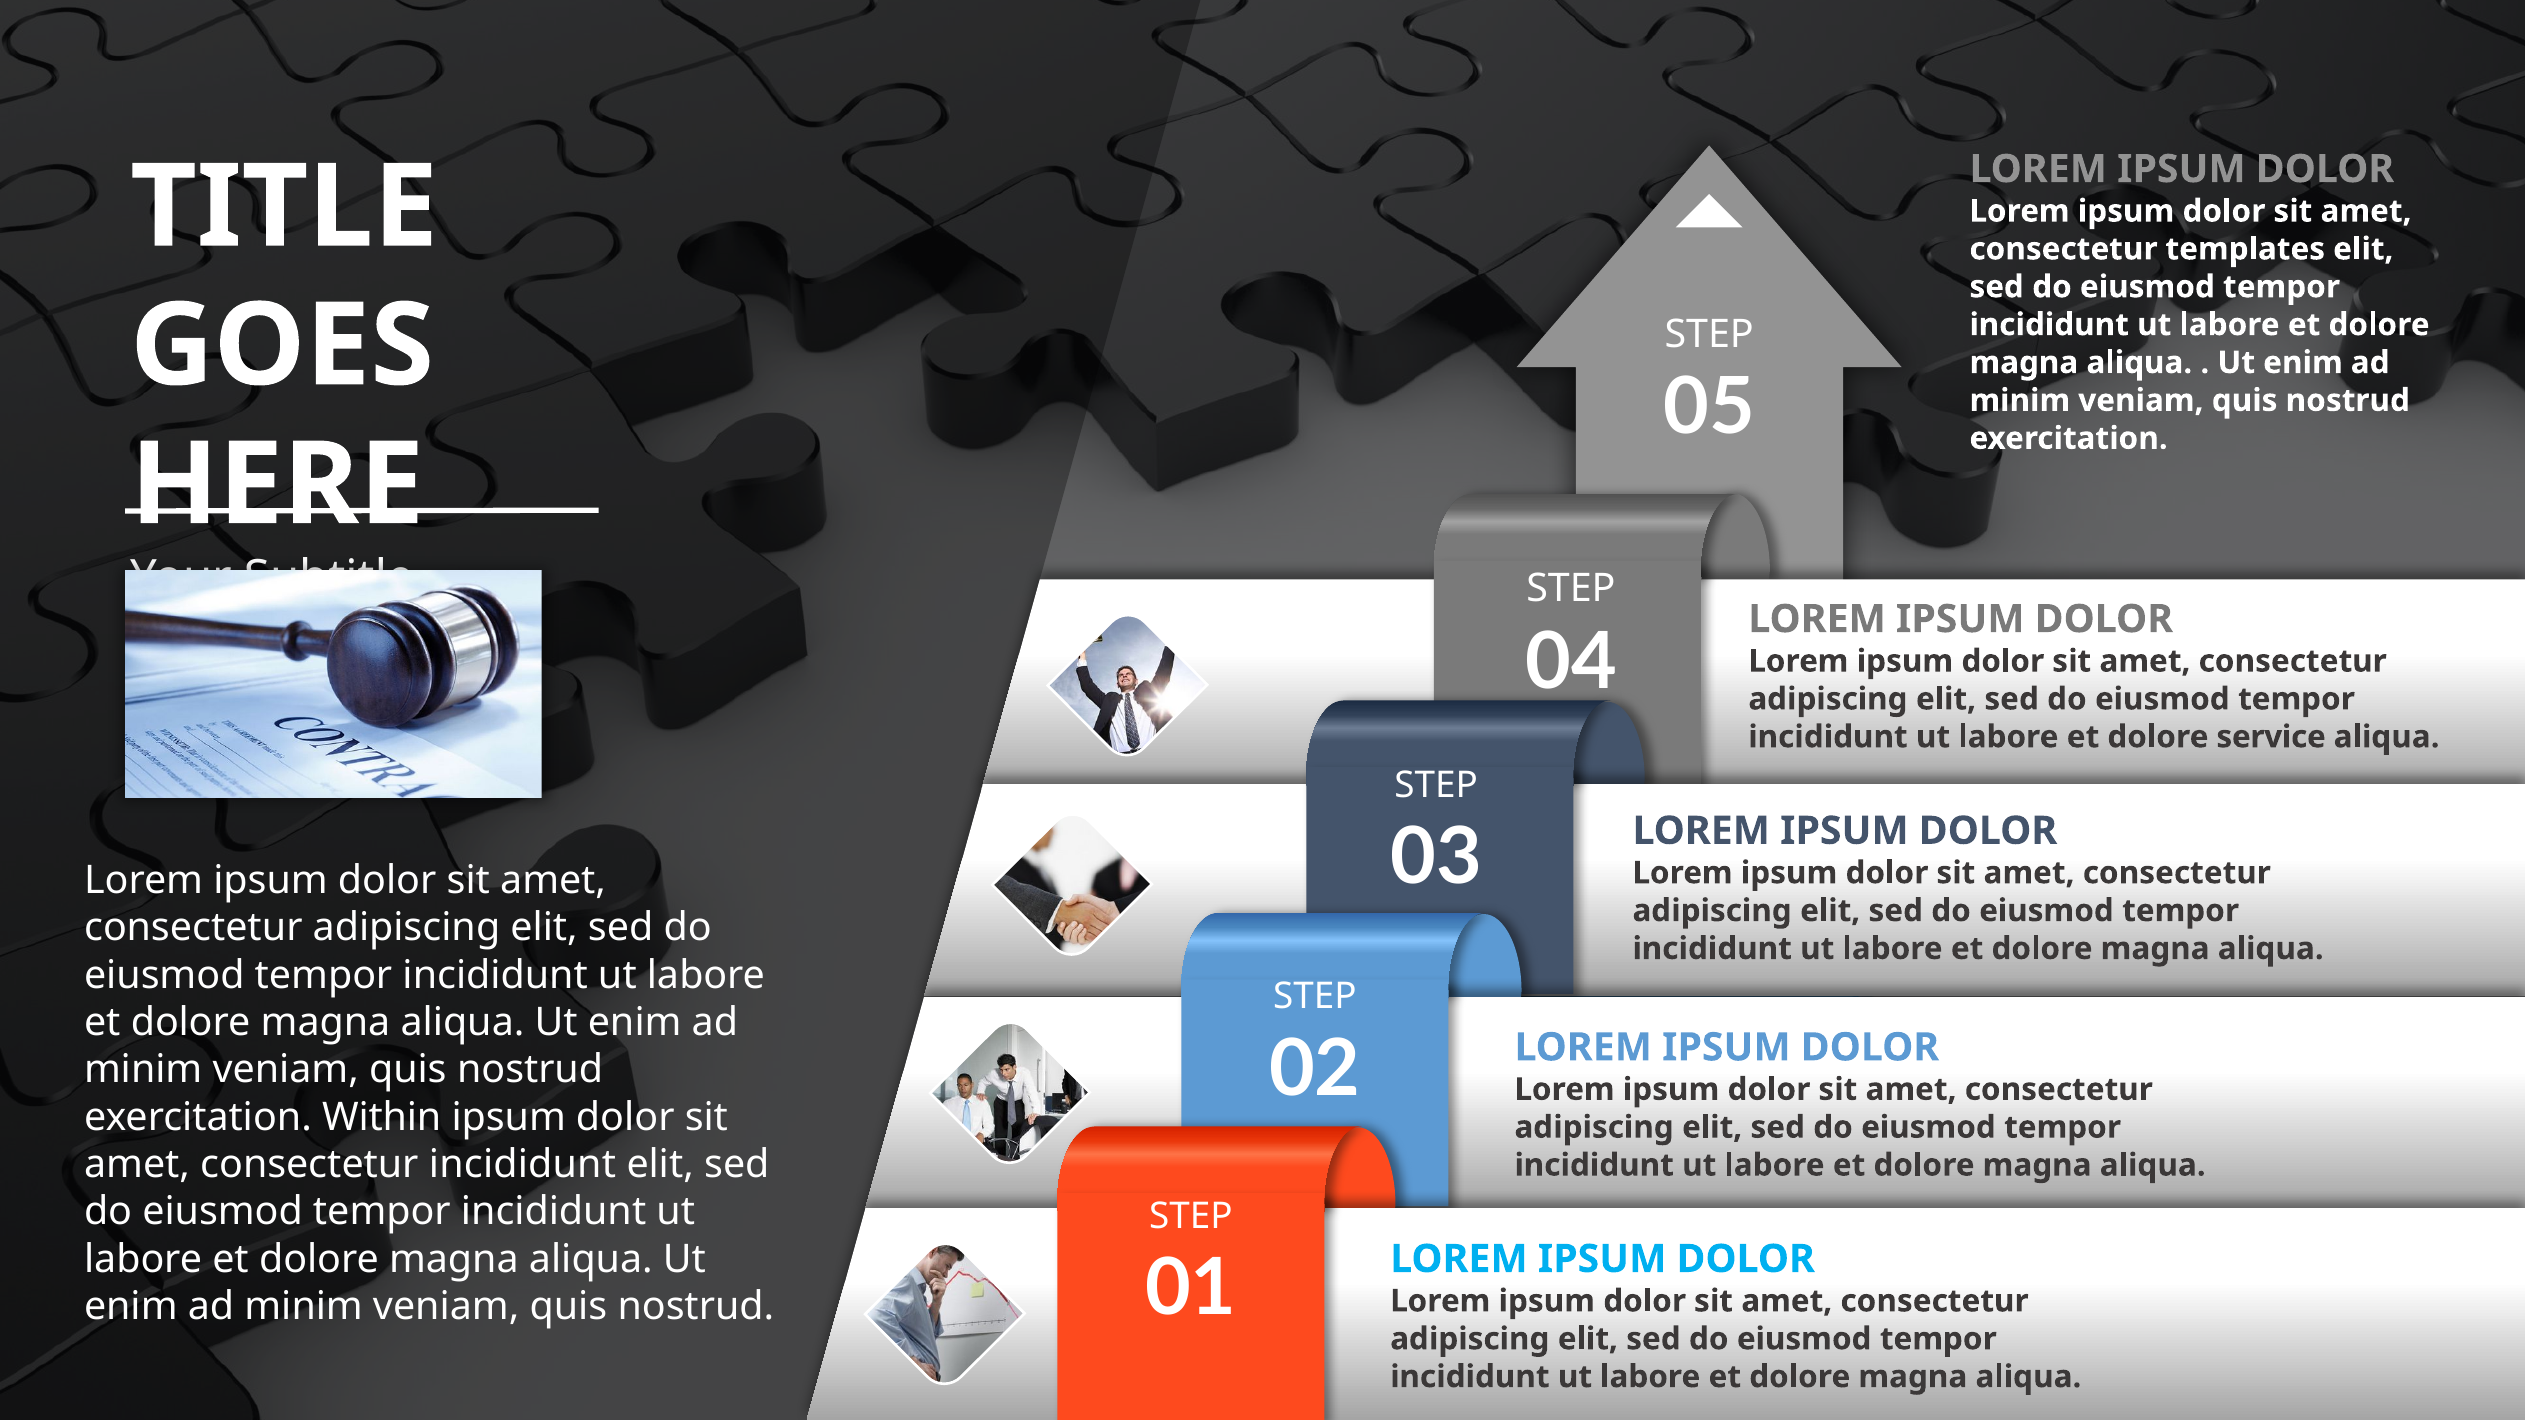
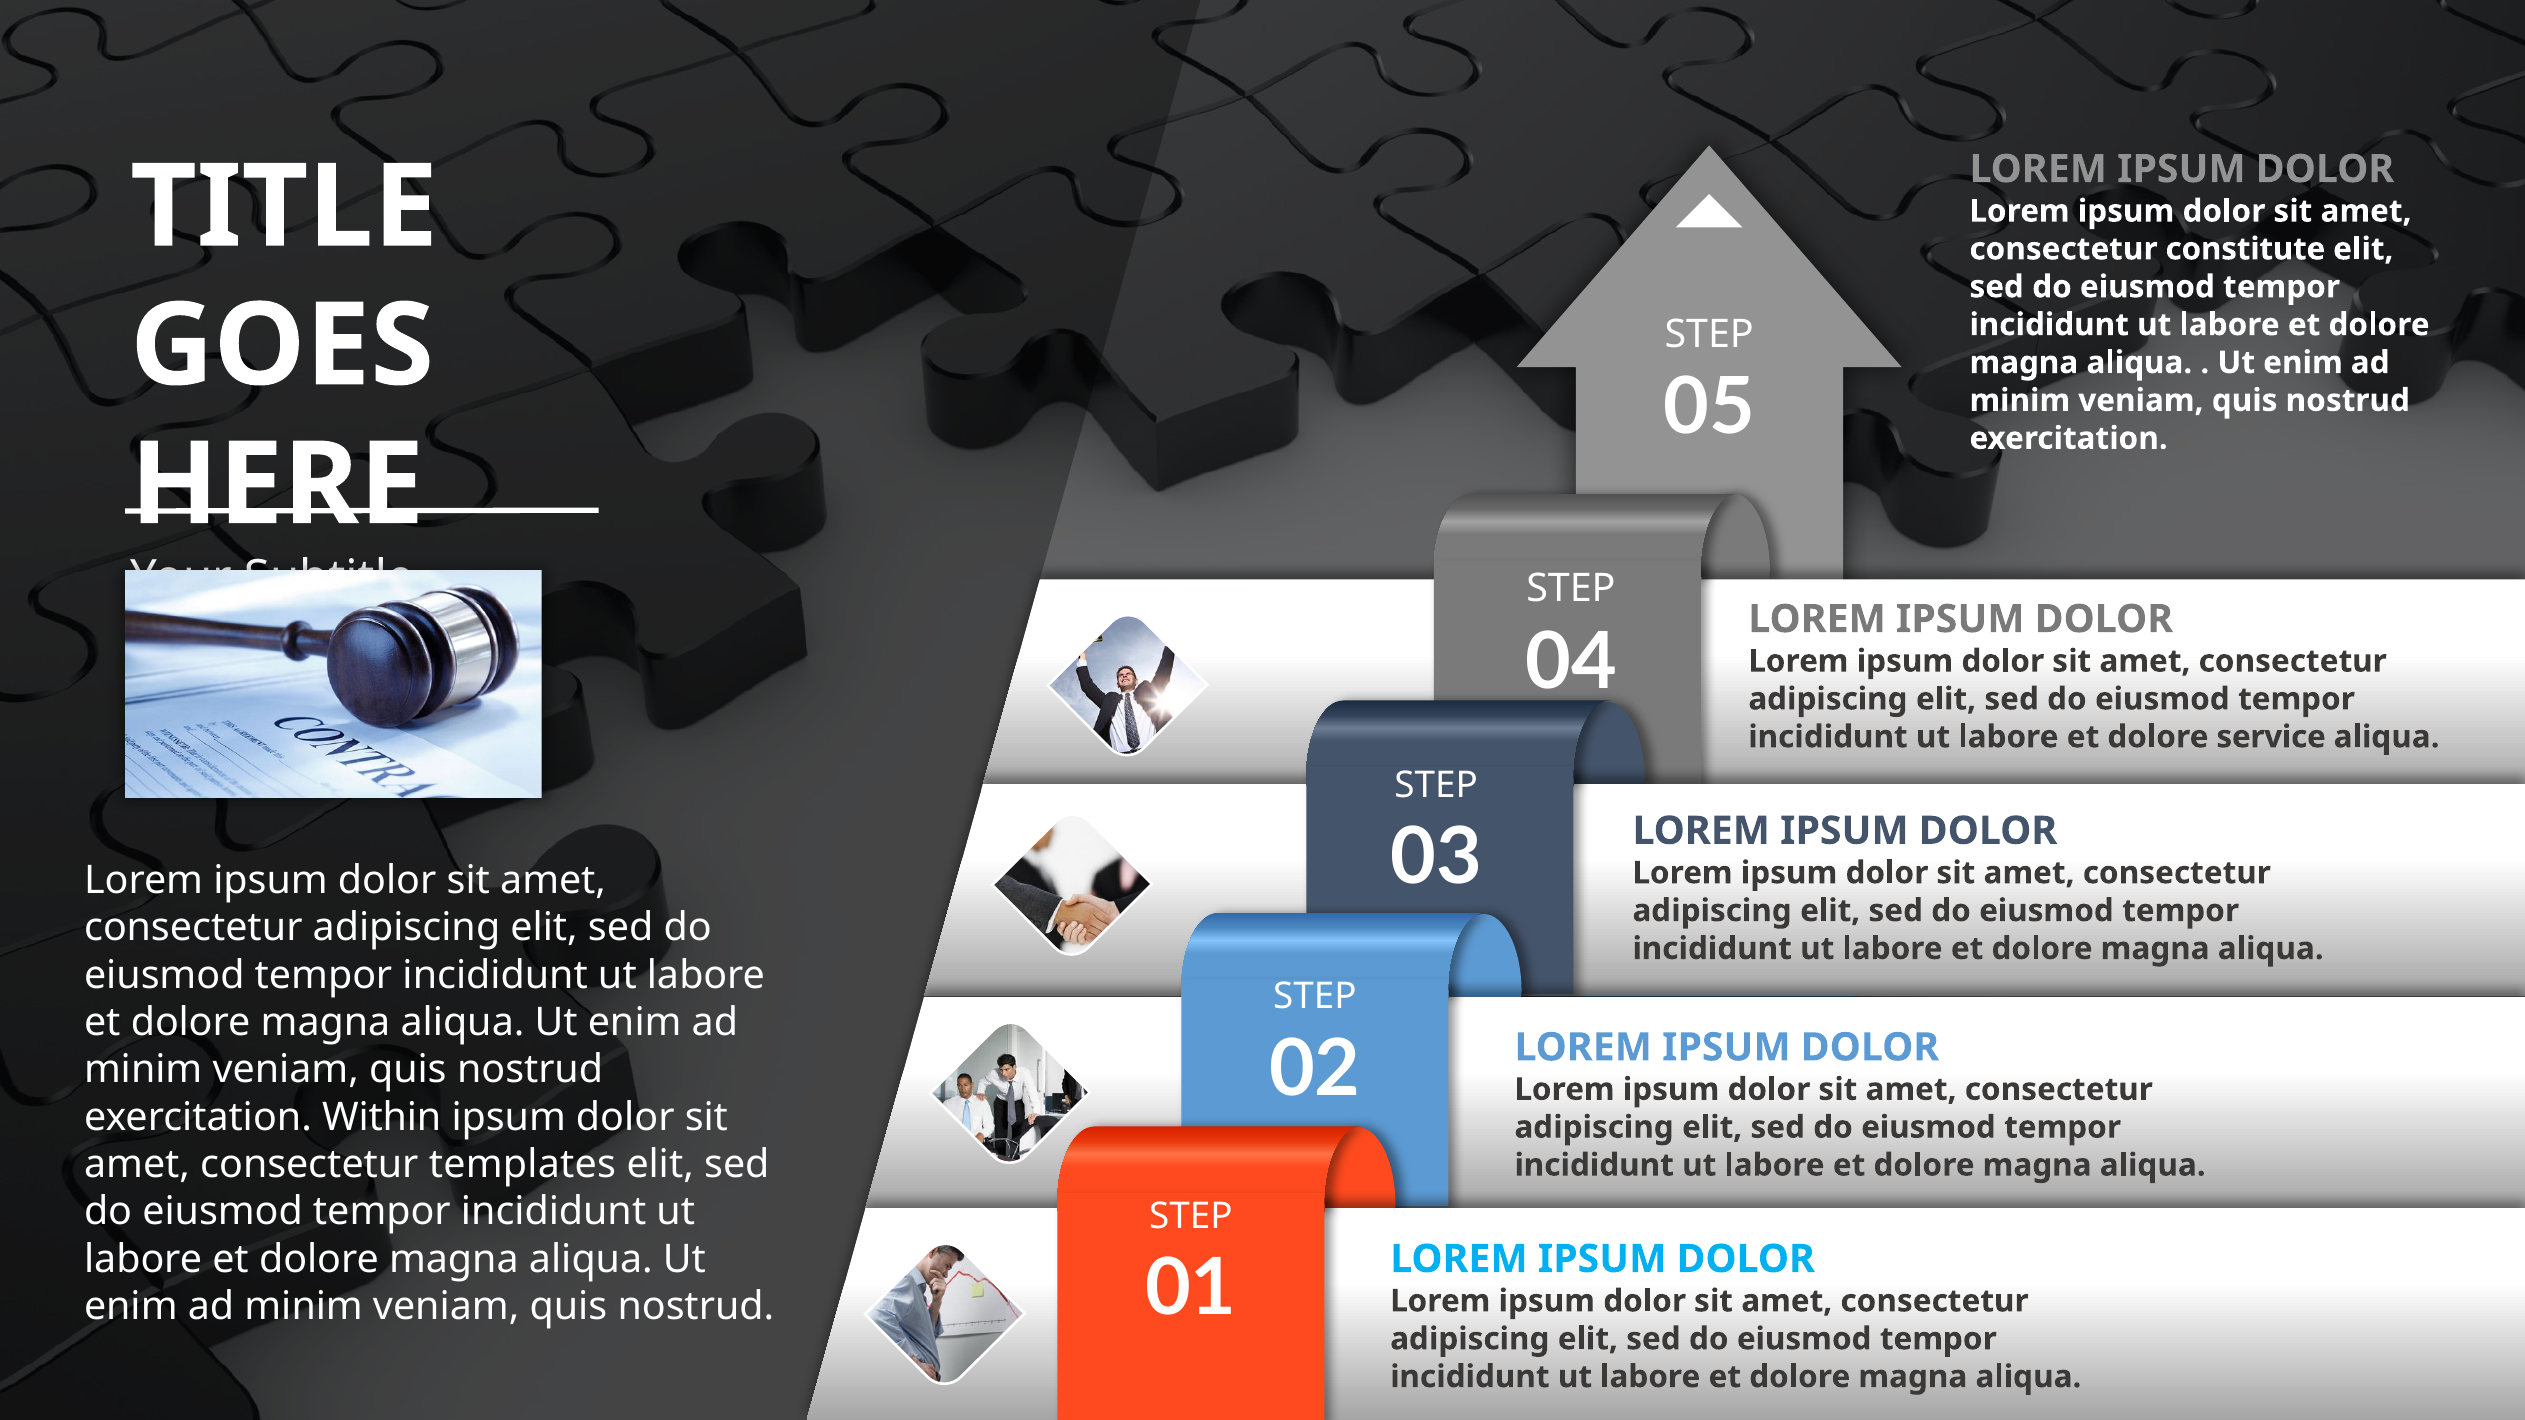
templates: templates -> constitute
consectetur incididunt: incididunt -> templates
